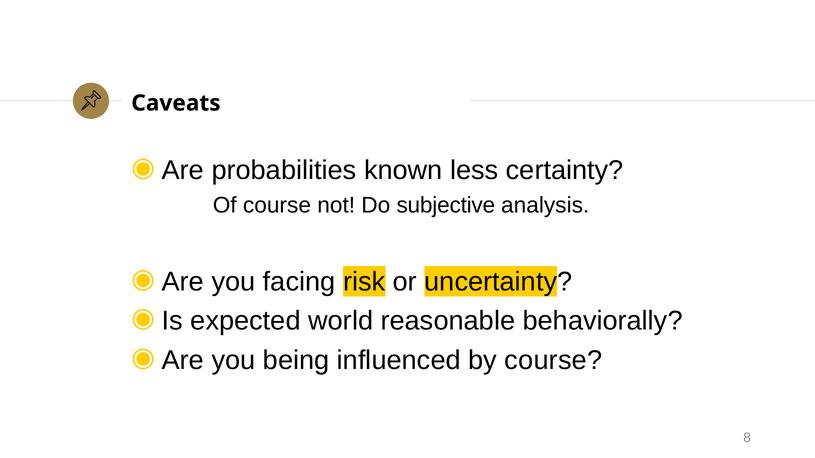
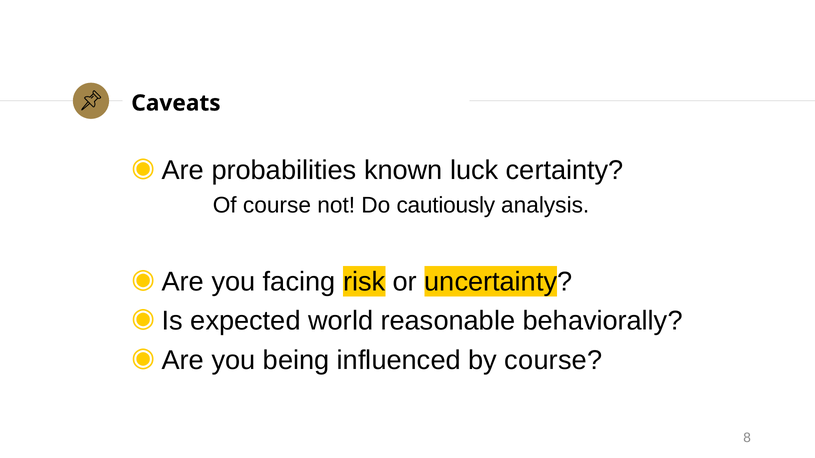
less: less -> luck
subjective: subjective -> cautiously
